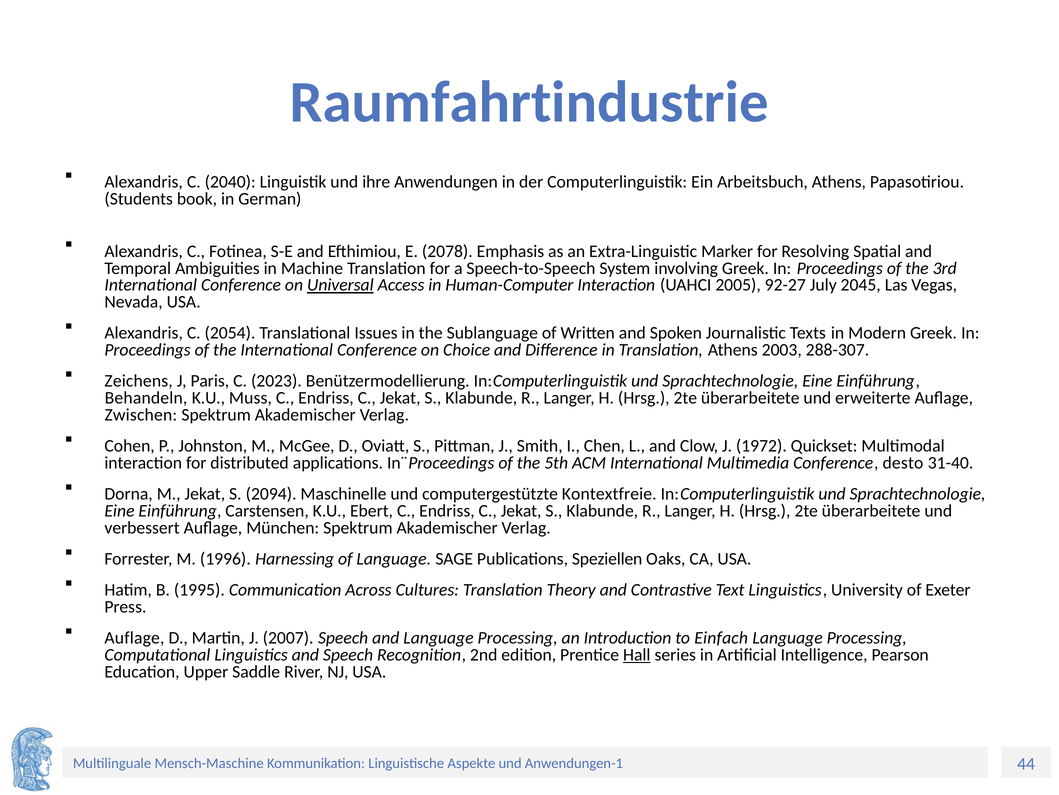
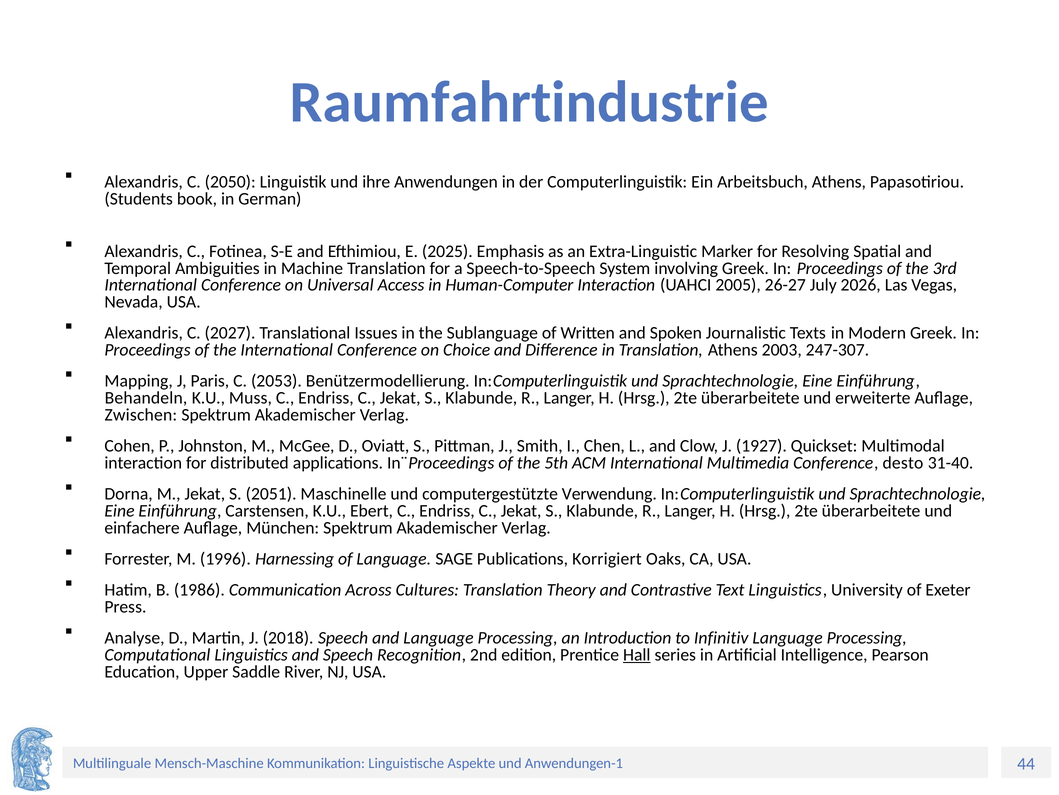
2040: 2040 -> 2050
2078: 2078 -> 2025
Universal underline: present -> none
92-27: 92-27 -> 26-27
2045: 2045 -> 2026
2054: 2054 -> 2027
288-307: 288-307 -> 247-307
Zeichens: Zeichens -> Mapping
2023: 2023 -> 2053
1972: 1972 -> 1927
2094: 2094 -> 2051
Kontextfreie: Kontextfreie -> Verwendung
verbessert: verbessert -> einfachere
Speziellen: Speziellen -> Korrigiert
1995: 1995 -> 1986
Auflage at (134, 637): Auflage -> Analyse
2007: 2007 -> 2018
Einfach: Einfach -> Infinitiv
